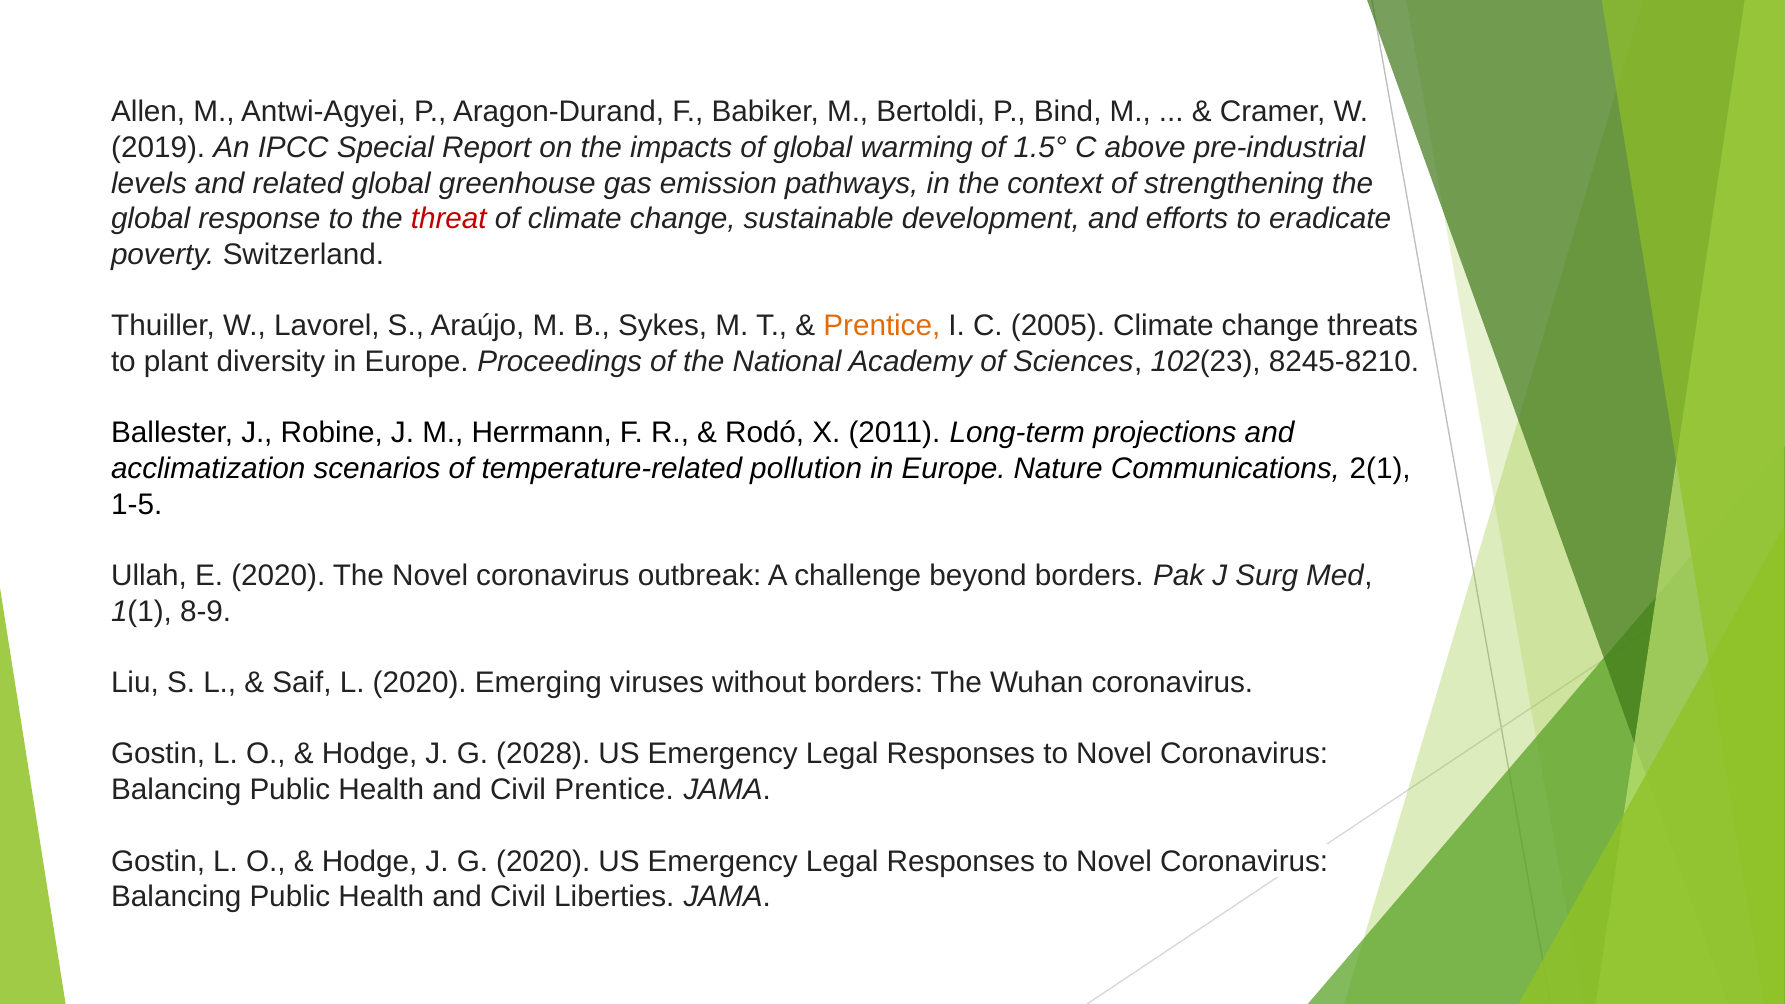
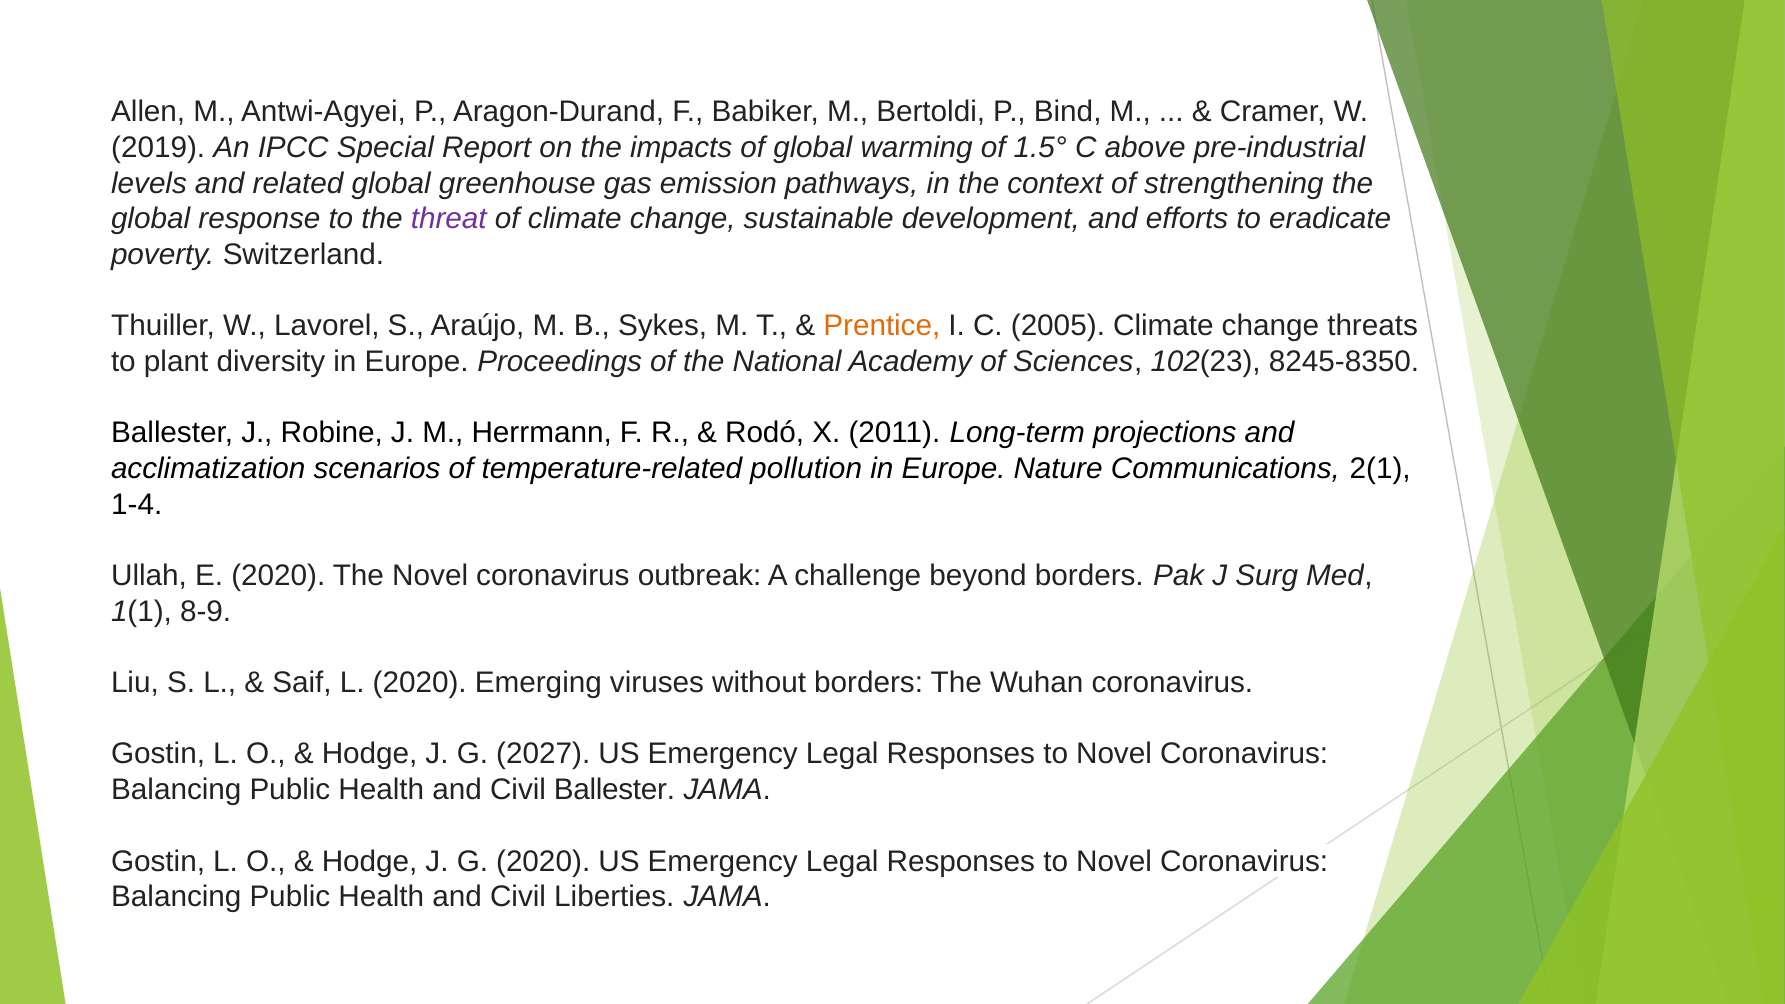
threat colour: red -> purple
8245-8210: 8245-8210 -> 8245-8350
1-5: 1-5 -> 1-4
2028: 2028 -> 2027
Civil Prentice: Prentice -> Ballester
